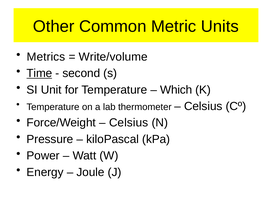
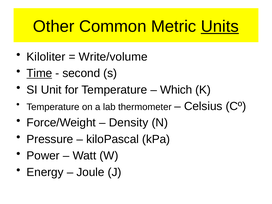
Units underline: none -> present
Metrics: Metrics -> Kiloliter
Celsius at (129, 123): Celsius -> Density
